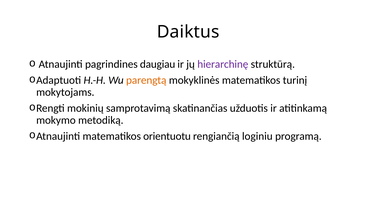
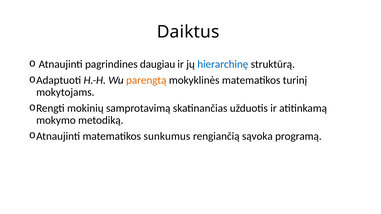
hierarchinę colour: purple -> blue
orientuotu: orientuotu -> sunkumus
loginiu: loginiu -> sąvoka
